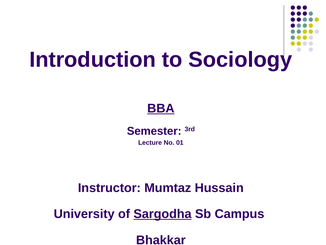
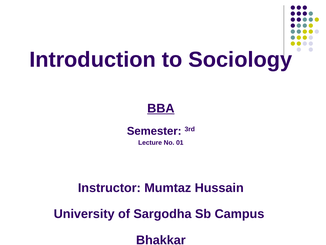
Sargodha underline: present -> none
